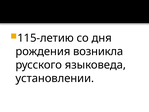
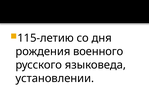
возникла: возникла -> военного
